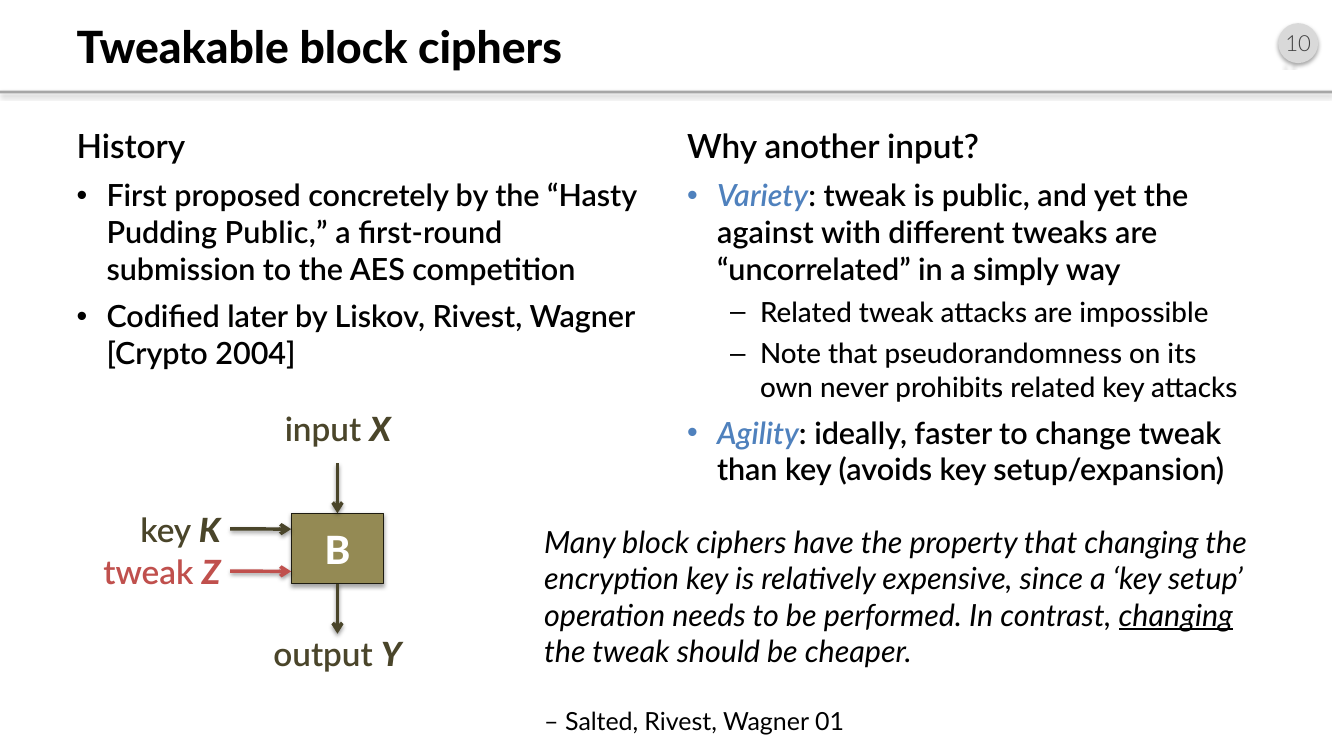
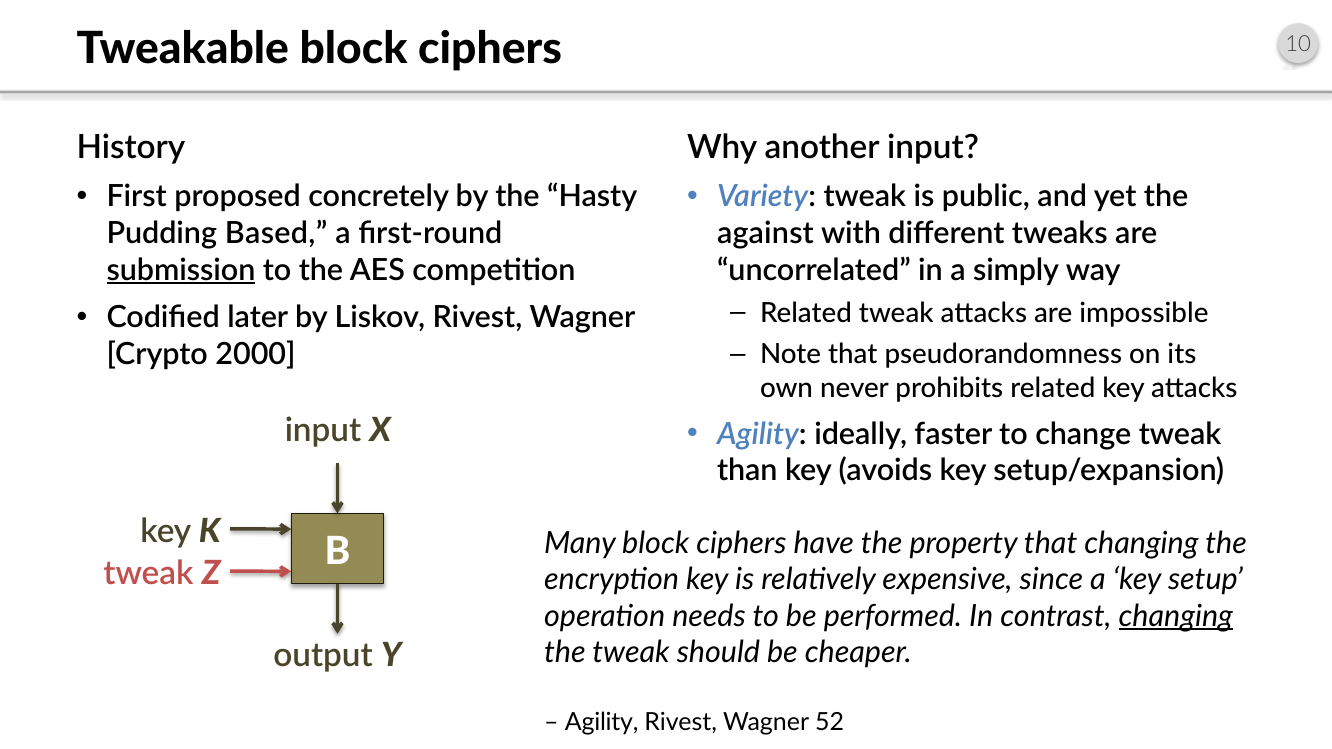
Pudding Public: Public -> Based
submission underline: none -> present
2004: 2004 -> 2000
Salted at (602, 723): Salted -> Agility
01: 01 -> 52
